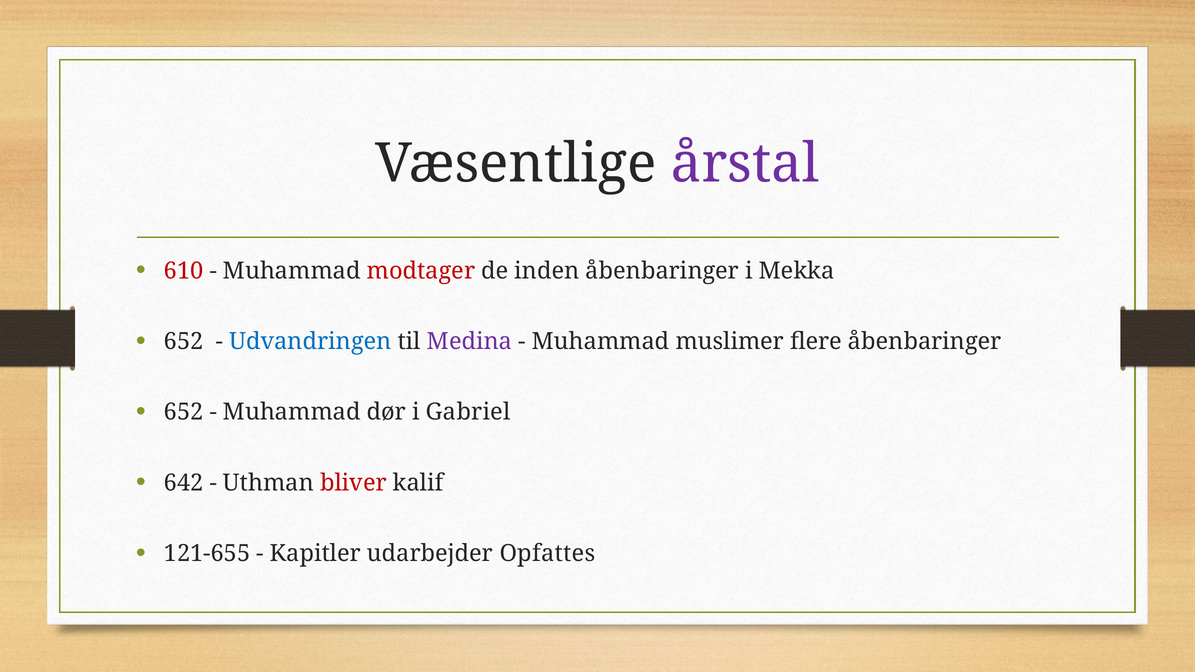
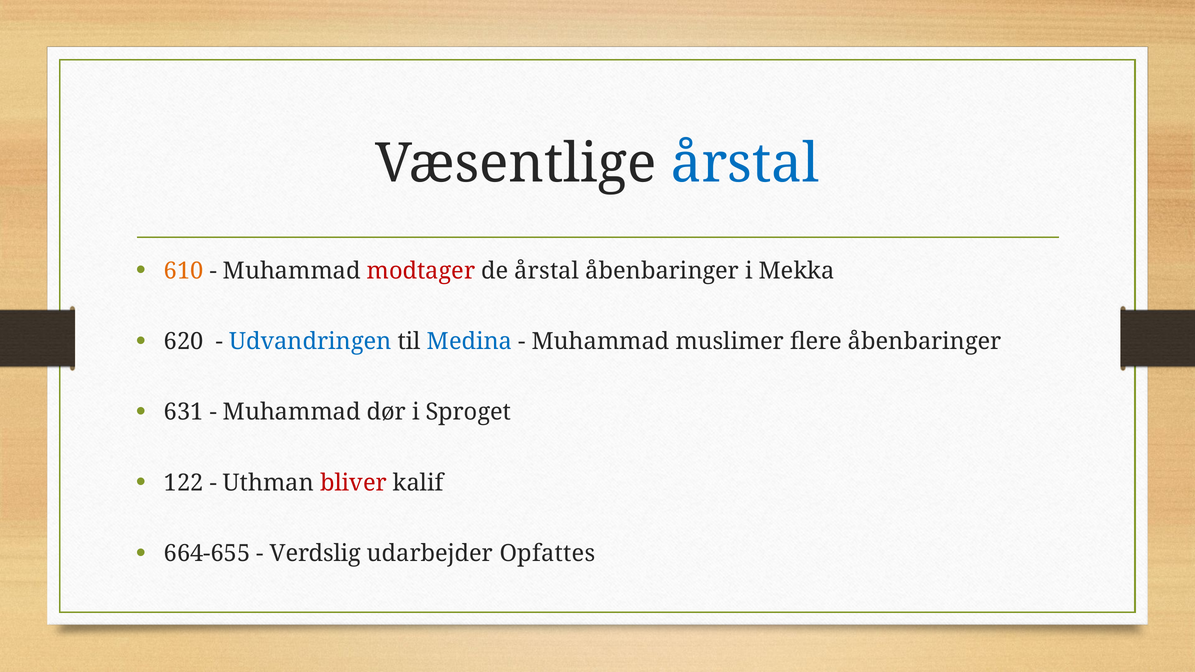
årstal at (745, 164) colour: purple -> blue
610 colour: red -> orange
de inden: inden -> årstal
652 at (184, 342): 652 -> 620
Medina colour: purple -> blue
652 at (184, 412): 652 -> 631
Gabriel: Gabriel -> Sproget
642: 642 -> 122
121-655: 121-655 -> 664-655
Kapitler: Kapitler -> Verdslig
